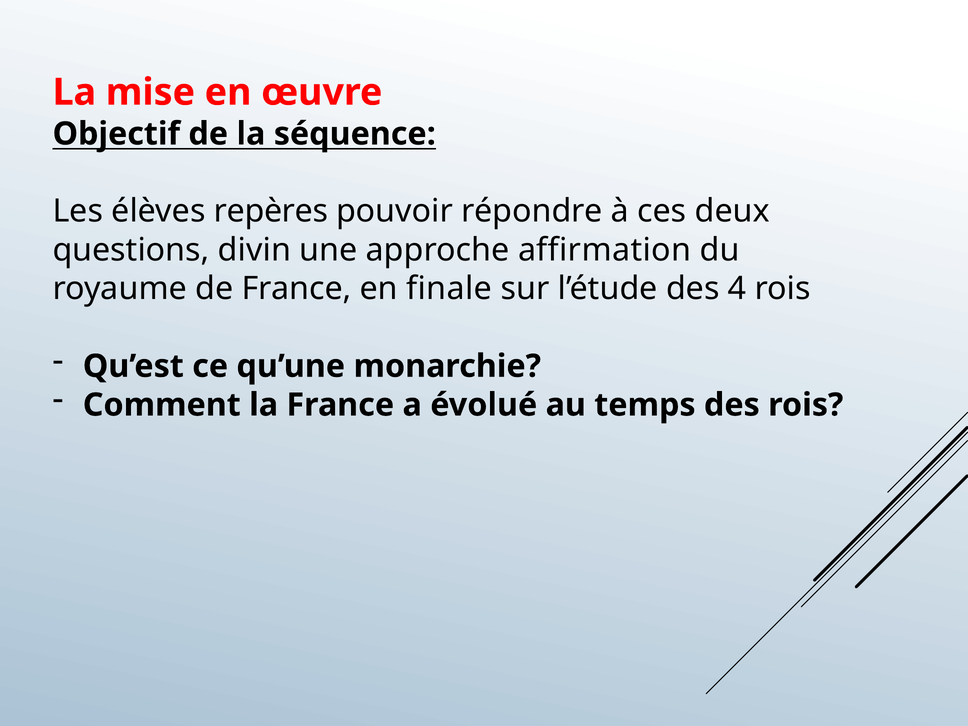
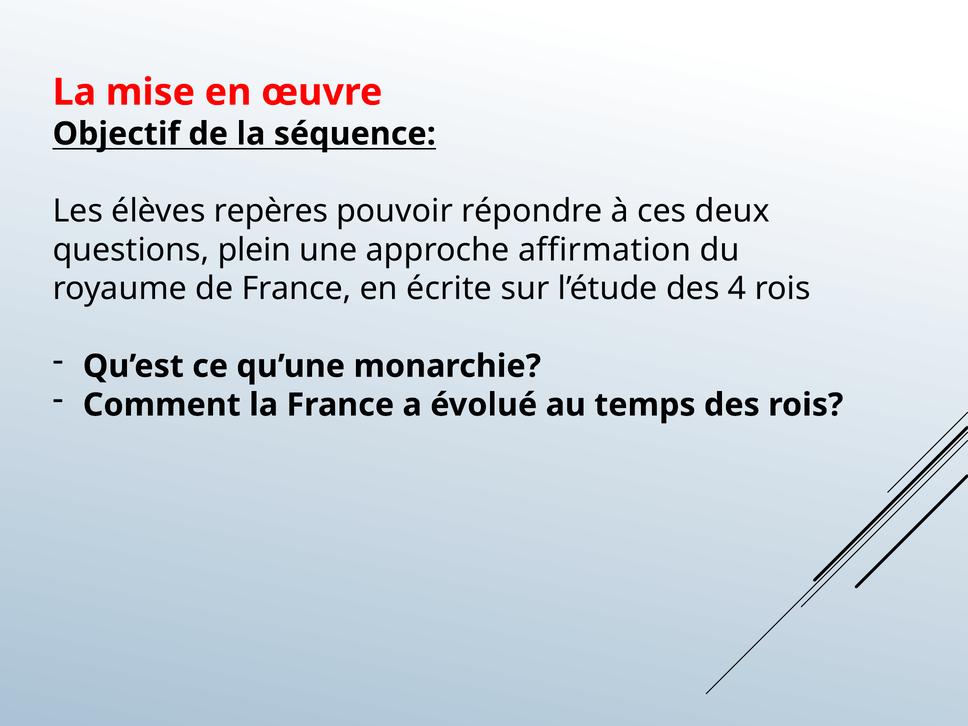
divin: divin -> plein
finale: finale -> écrite
